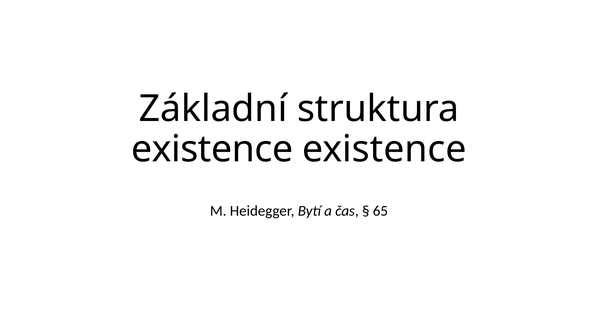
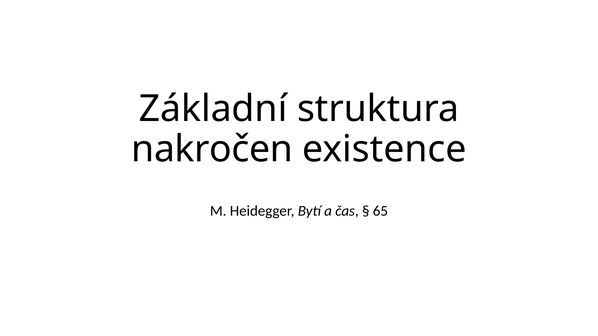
existence at (212, 149): existence -> nakročen
